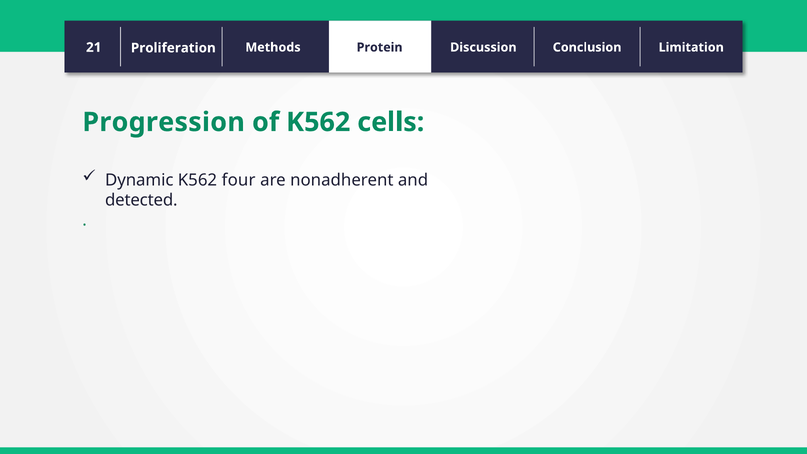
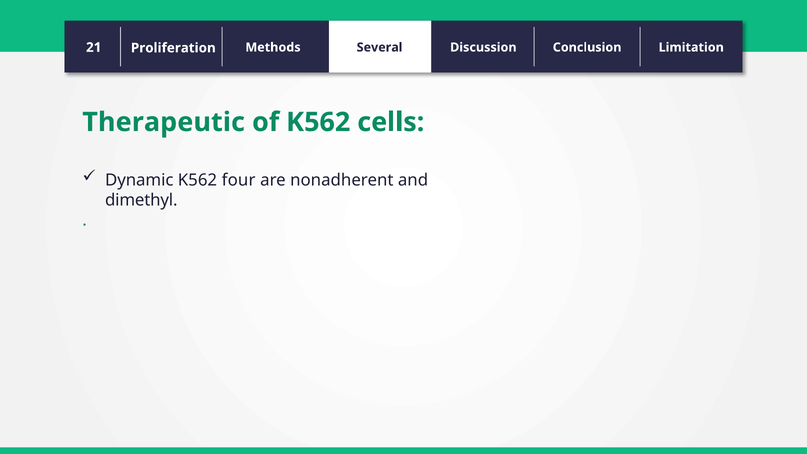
Protein: Protein -> Several
Progression: Progression -> Therapeutic
detected: detected -> dimethyl
